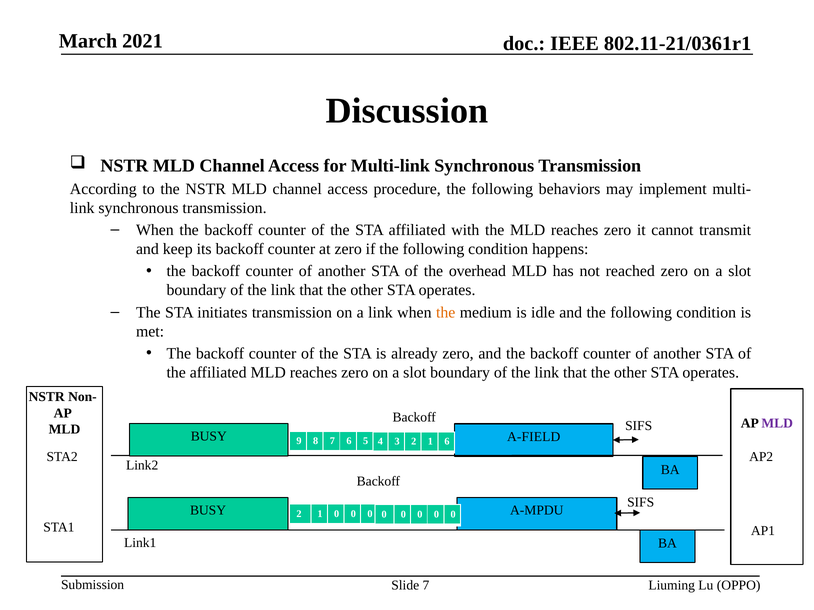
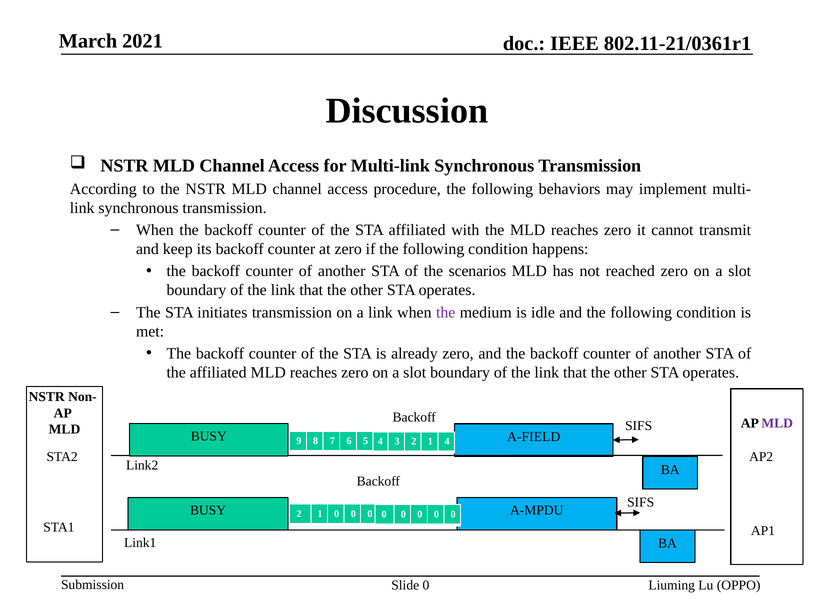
overhead: overhead -> scenarios
the at (446, 313) colour: orange -> purple
1 6: 6 -> 4
Slide 7: 7 -> 0
